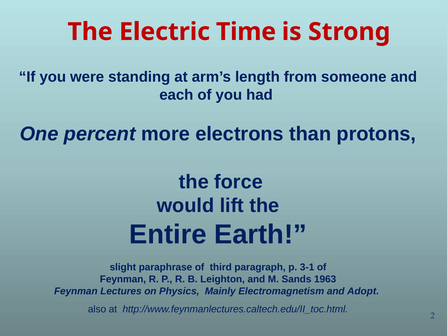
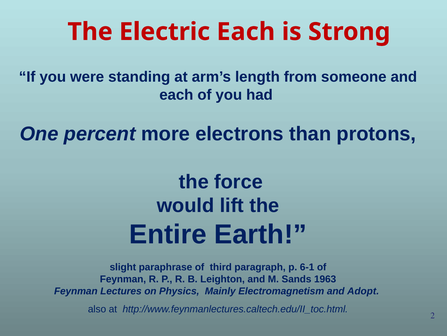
Electric Time: Time -> Each
3-1: 3-1 -> 6-1
